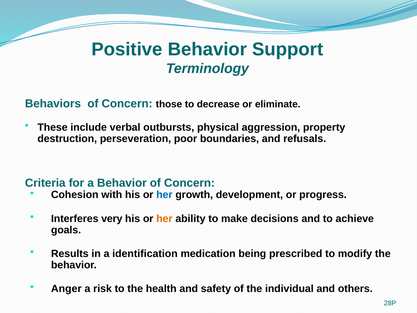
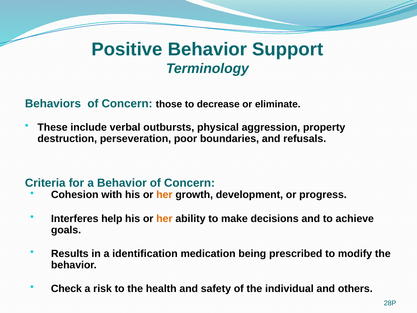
her at (164, 195) colour: blue -> orange
very: very -> help
Anger: Anger -> Check
